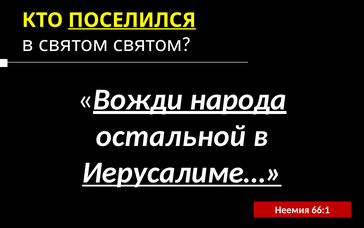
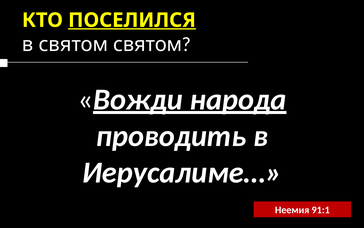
остальной: остальной -> проводить
Иерусалиме… underline: present -> none
66:1: 66:1 -> 91:1
